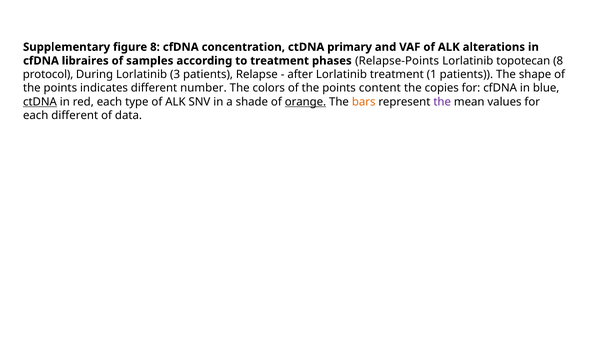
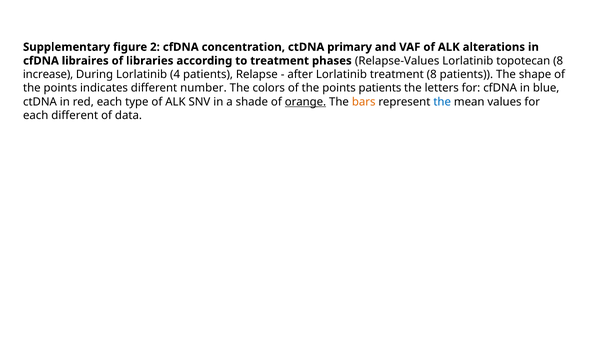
figure 8: 8 -> 2
samples: samples -> libraries
Relapse-Points: Relapse-Points -> Relapse-Values
protocol: protocol -> increase
3: 3 -> 4
treatment 1: 1 -> 8
points content: content -> patients
copies: copies -> letters
ctDNA at (40, 102) underline: present -> none
the at (442, 102) colour: purple -> blue
